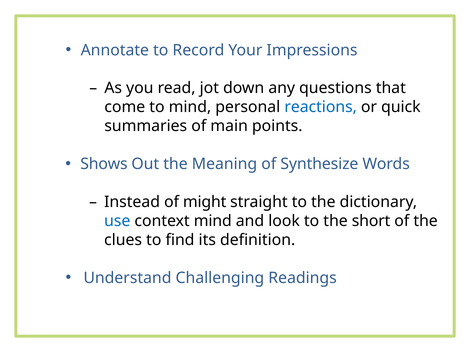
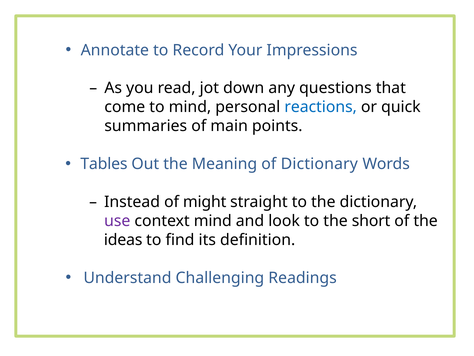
Shows: Shows -> Tables
of Synthesize: Synthesize -> Dictionary
use colour: blue -> purple
clues: clues -> ideas
